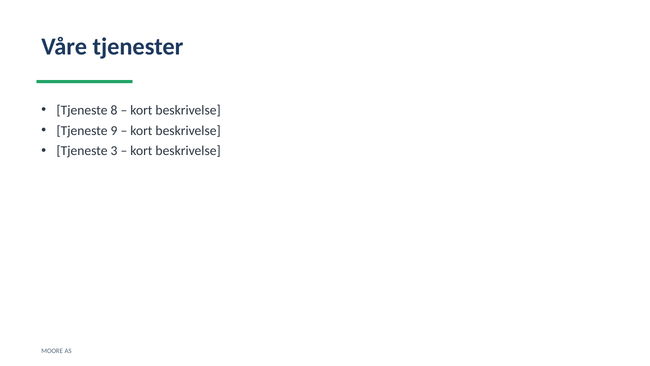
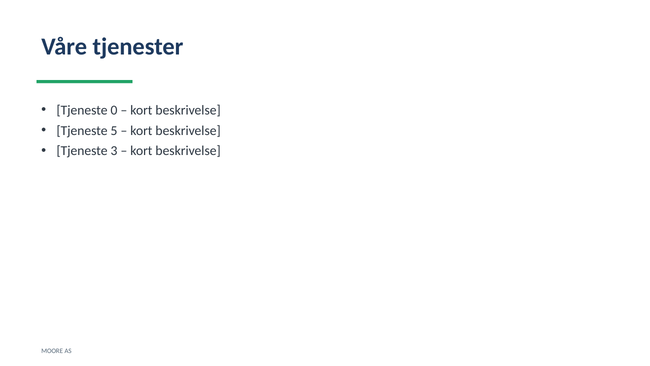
8: 8 -> 0
9: 9 -> 5
